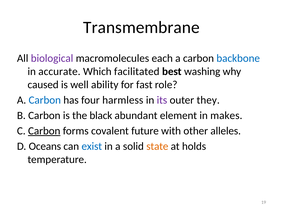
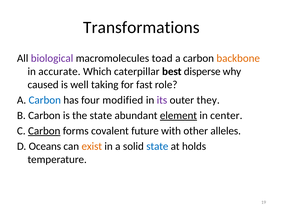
Transmembrane: Transmembrane -> Transformations
each: each -> toad
backbone colour: blue -> orange
facilitated: facilitated -> caterpillar
washing: washing -> disperse
ability: ability -> taking
harmless: harmless -> modified
the black: black -> state
element underline: none -> present
makes: makes -> center
exist colour: blue -> orange
state at (157, 146) colour: orange -> blue
